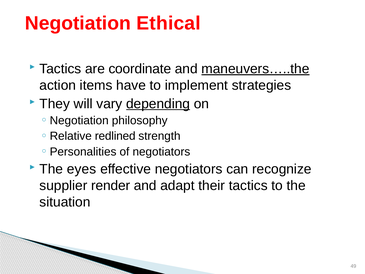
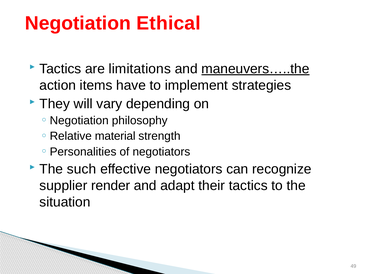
coordinate: coordinate -> limitations
depending underline: present -> none
redlined: redlined -> material
eyes: eyes -> such
